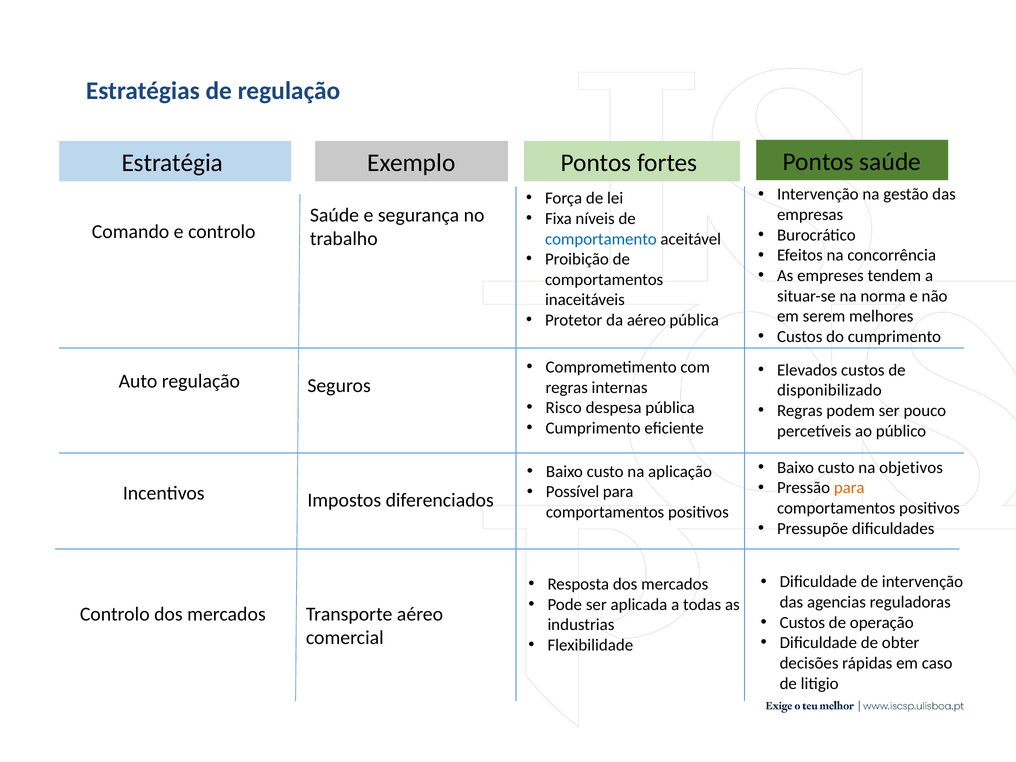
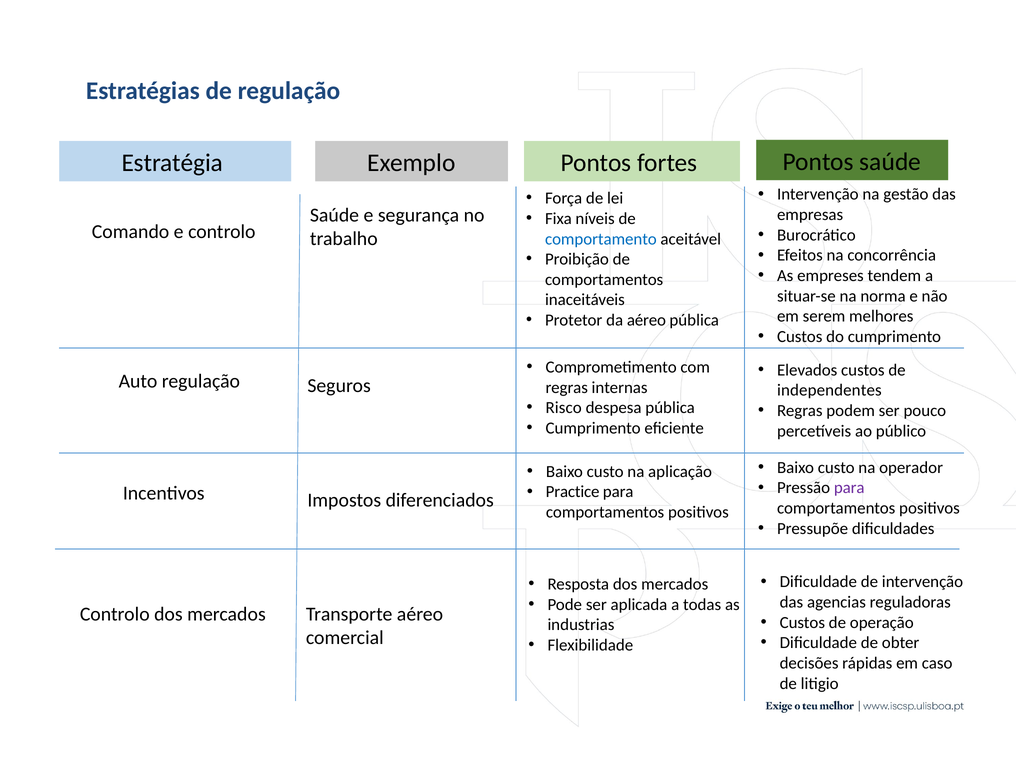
disponibilizado: disponibilizado -> independentes
objetivos: objetivos -> operador
para at (849, 488) colour: orange -> purple
Possível: Possível -> Practice
